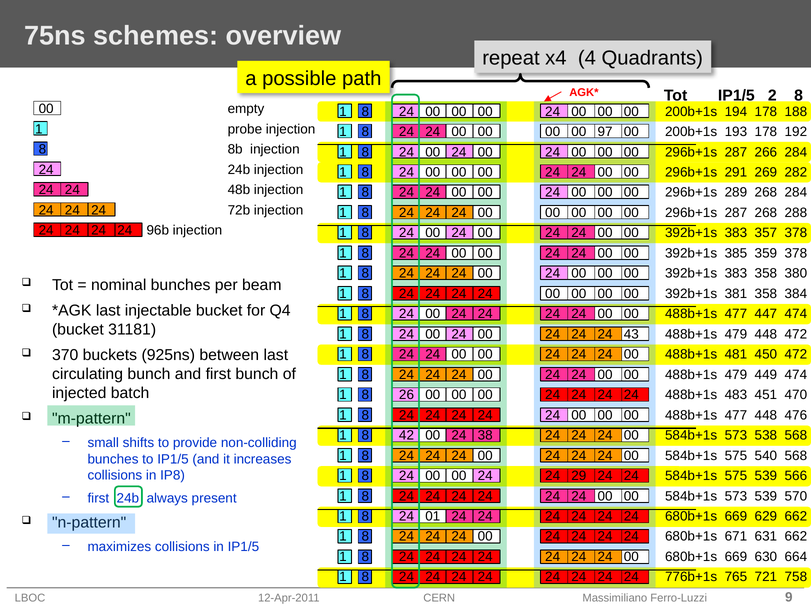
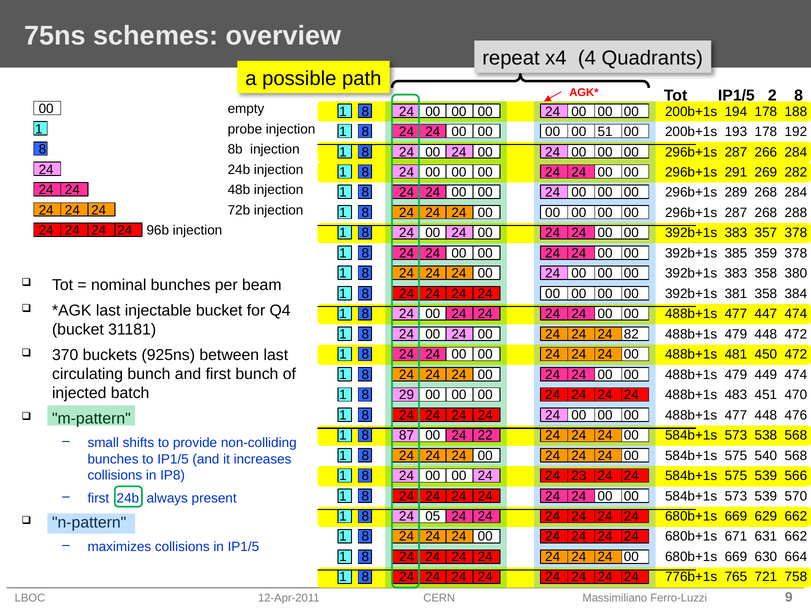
97: 97 -> 51
43: 43 -> 82
26: 26 -> 29
42: 42 -> 87
38: 38 -> 22
29: 29 -> 23
01: 01 -> 05
